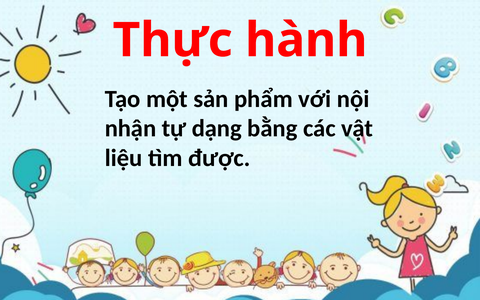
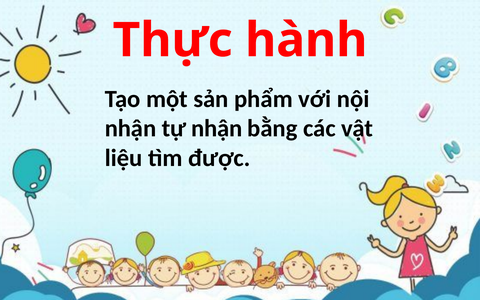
tự dạng: dạng -> nhận
